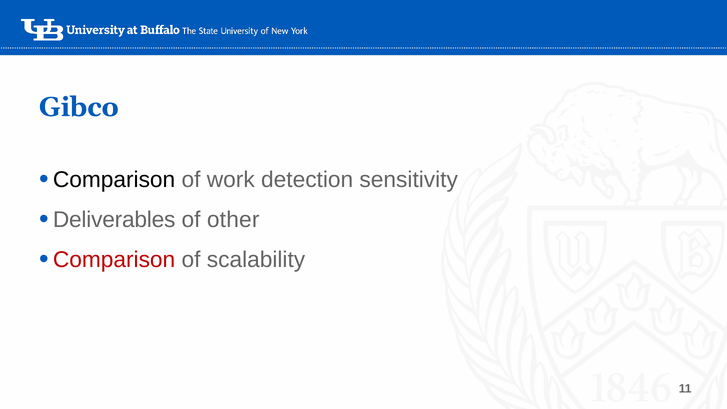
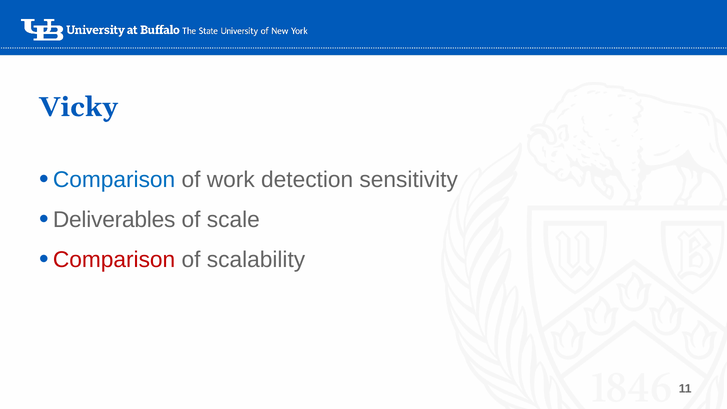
Gibco: Gibco -> Vicky
Comparison at (114, 180) colour: black -> blue
other: other -> scale
